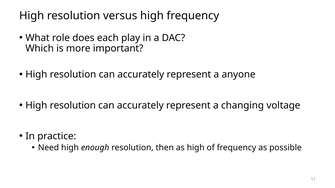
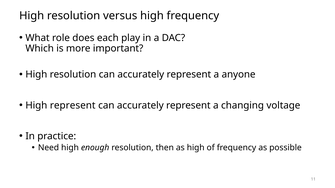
resolution at (73, 106): resolution -> represent
